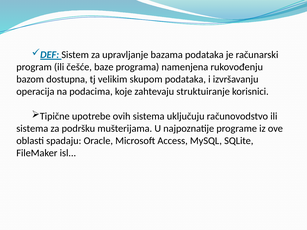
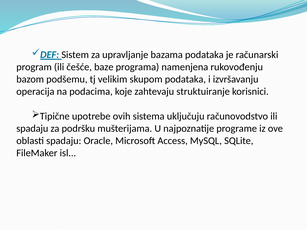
dostupna: dostupna -> podšemu
sistema at (32, 129): sistema -> spadaju
